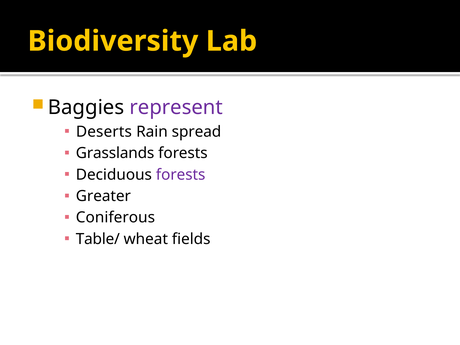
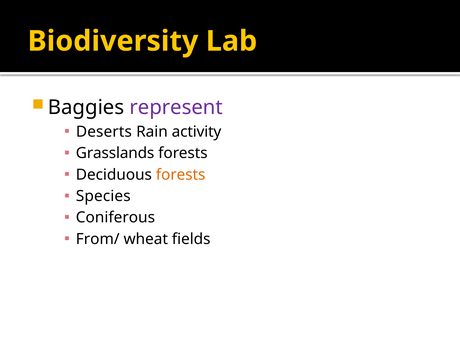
spread: spread -> activity
forests at (181, 175) colour: purple -> orange
Greater: Greater -> Species
Table/: Table/ -> From/
